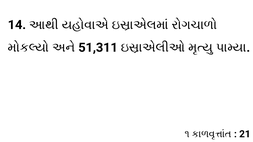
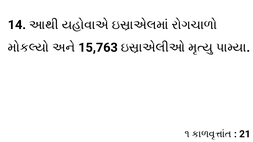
51,311: 51,311 -> 15,763
